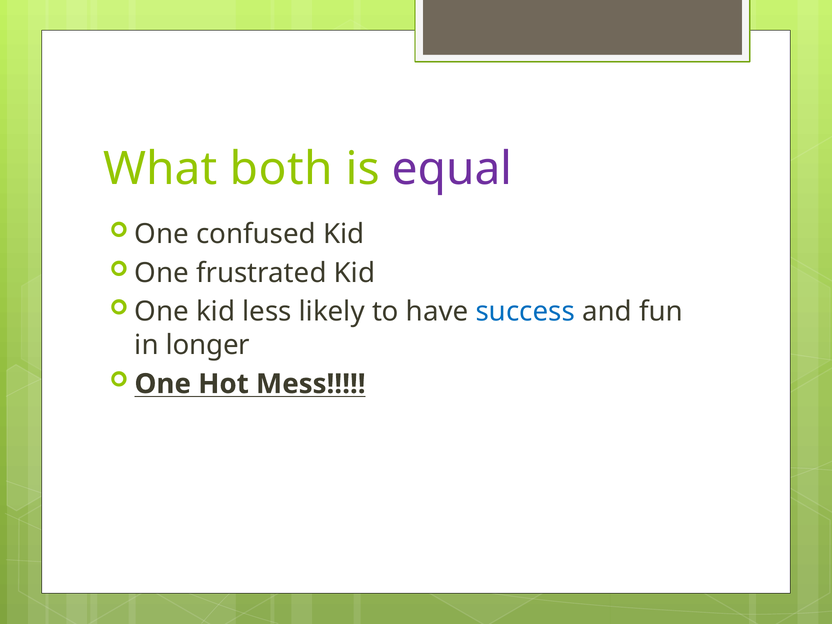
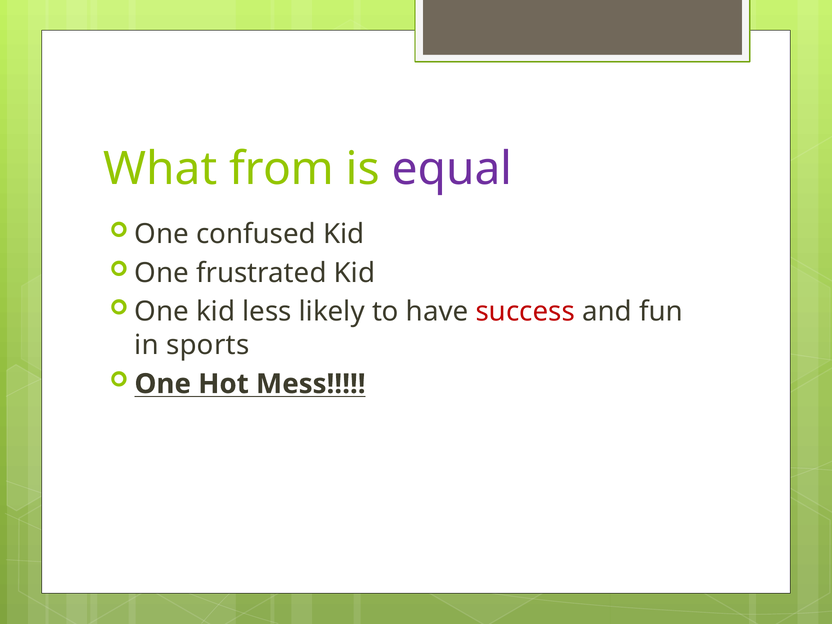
both: both -> from
success colour: blue -> red
longer: longer -> sports
